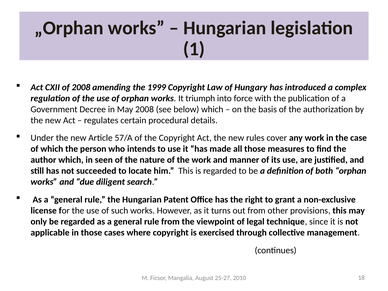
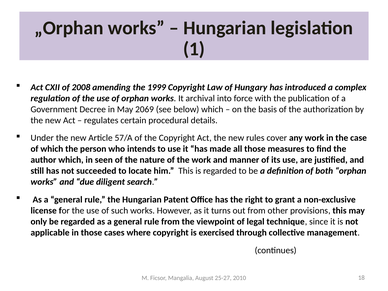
triumph: triumph -> archival
May 2008: 2008 -> 2069
